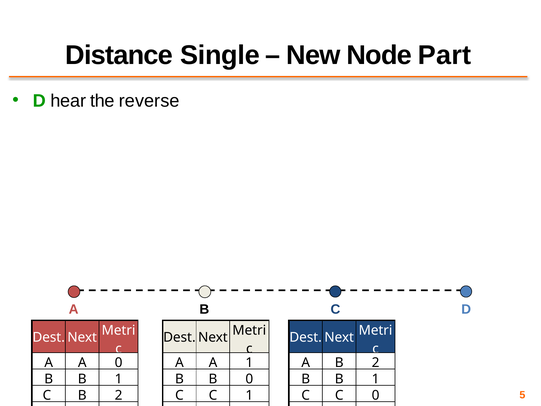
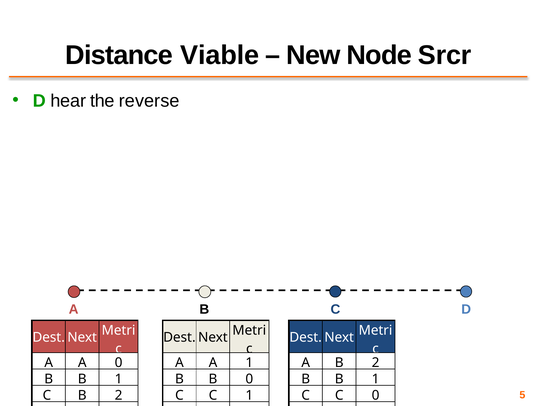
Single: Single -> Viable
Part: Part -> Srcr
